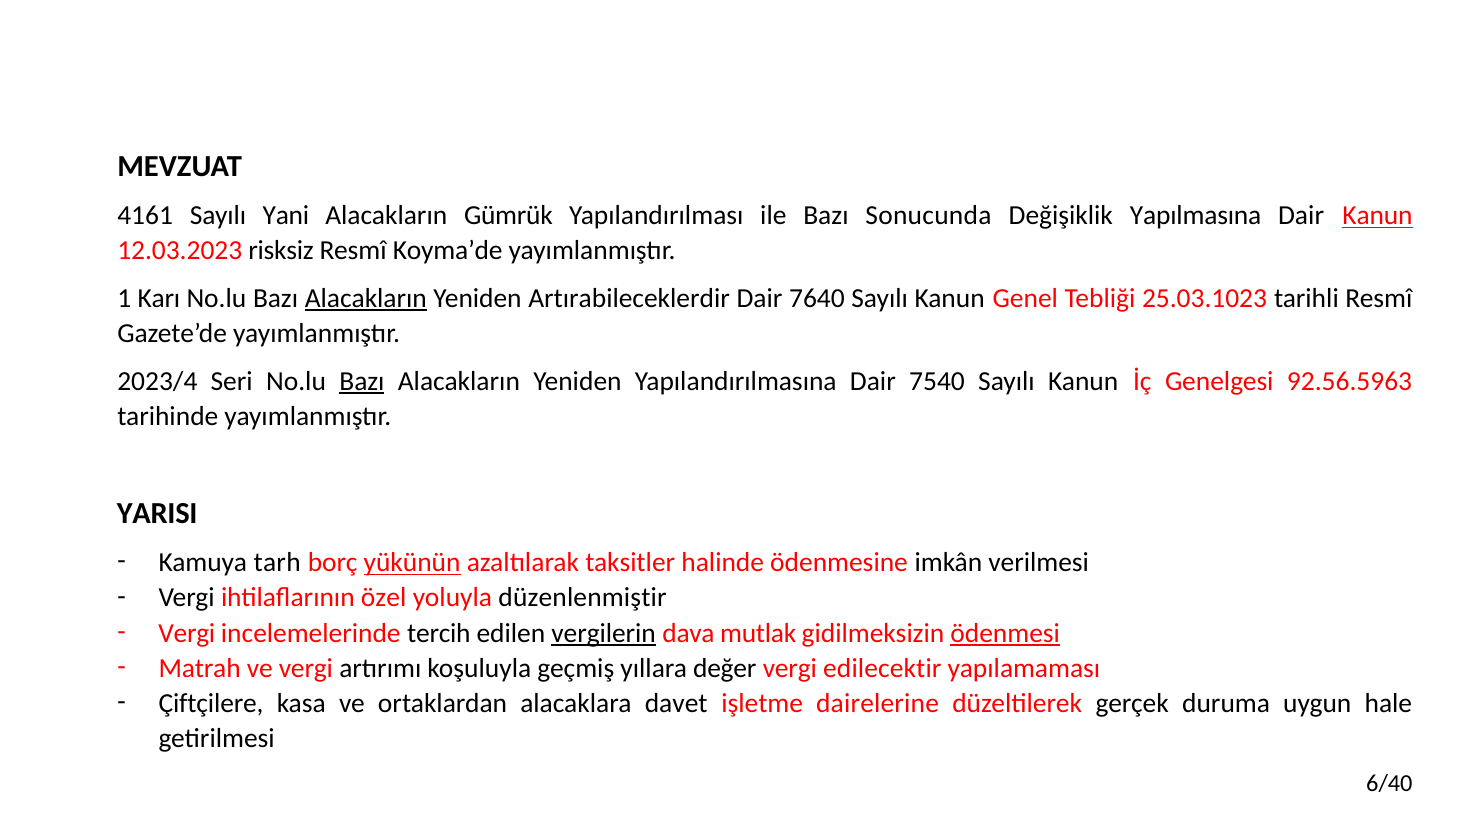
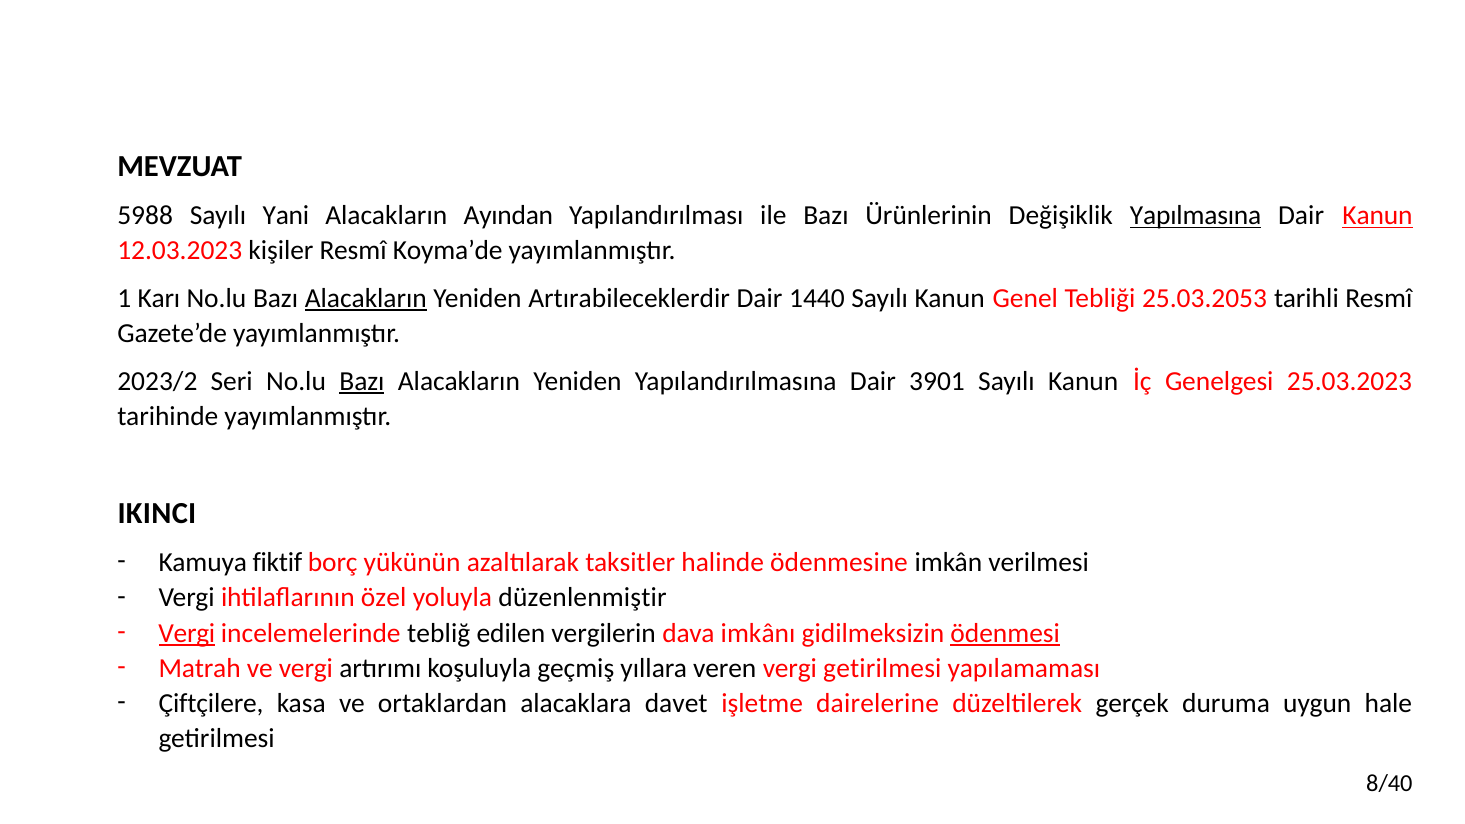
4161: 4161 -> 5988
Gümrük: Gümrük -> Ayından
Sonucunda: Sonucunda -> Ürünlerinin
Yapılmasına underline: none -> present
risksiz: risksiz -> kişiler
7640: 7640 -> 1440
25.03.1023: 25.03.1023 -> 25.03.2053
2023/4: 2023/4 -> 2023/2
7540: 7540 -> 3901
92.56.5963: 92.56.5963 -> 25.03.2023
YARISI: YARISI -> IKINCI
tarh: tarh -> fiktif
yükünün underline: present -> none
Vergi at (187, 633) underline: none -> present
tercih: tercih -> tebliğ
vergilerin underline: present -> none
mutlak: mutlak -> imkânı
değer: değer -> veren
vergi edilecektir: edilecektir -> getirilmesi
6/40: 6/40 -> 8/40
